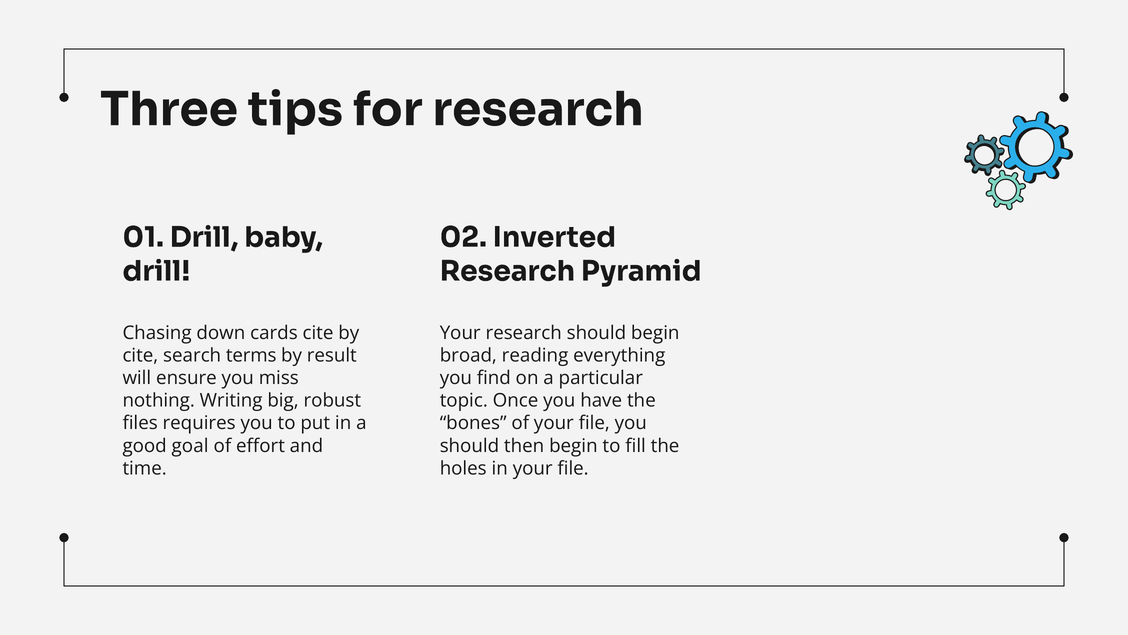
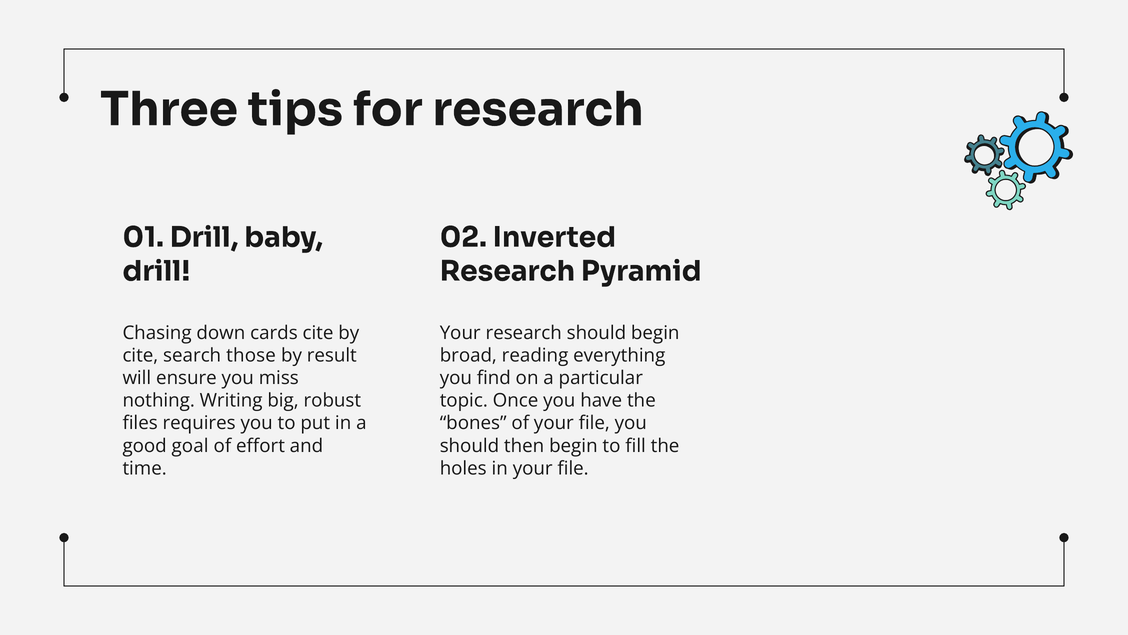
terms: terms -> those
